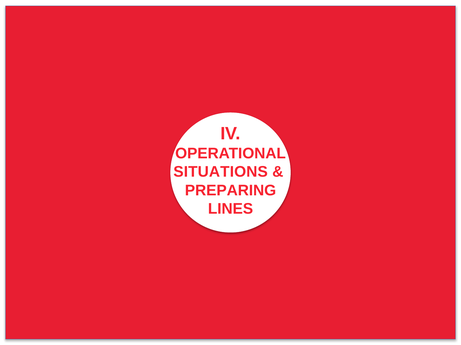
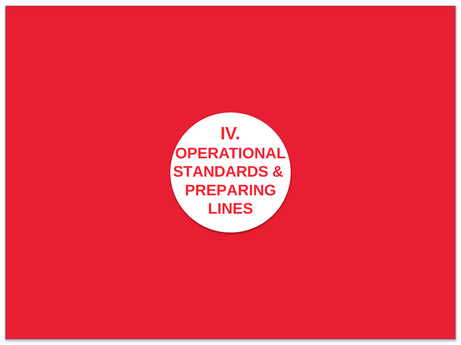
SITUATIONS: SITUATIONS -> STANDARDS
